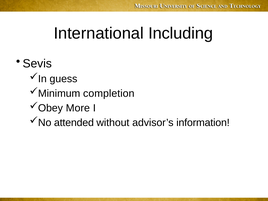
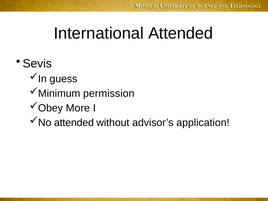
International Including: Including -> Attended
completion: completion -> permission
information: information -> application
